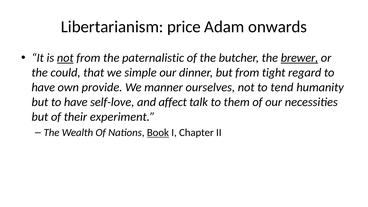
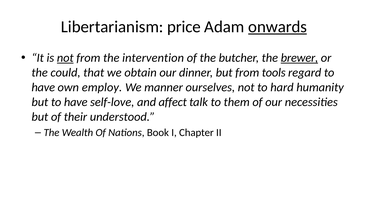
onwards underline: none -> present
paternalistic: paternalistic -> intervention
simple: simple -> obtain
tight: tight -> tools
provide: provide -> employ
tend: tend -> hard
experiment: experiment -> understood
Book underline: present -> none
